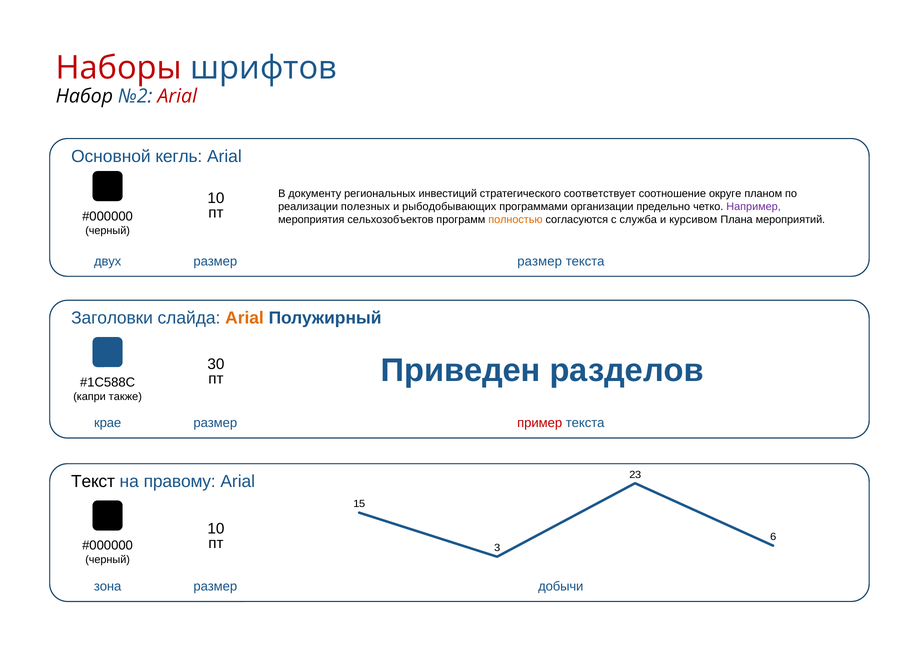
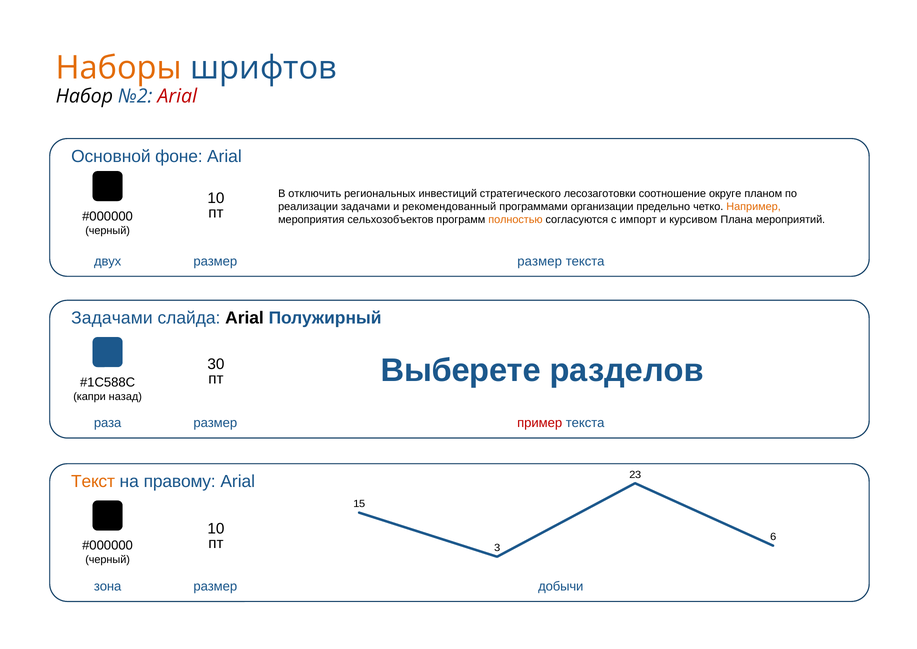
Наборы colour: red -> orange
кегль: кегль -> фоне
документу: документу -> отключить
соответствует: соответствует -> лесозаготовки
реализации полезных: полезных -> задачами
рыбодобывающих: рыбодобывающих -> рекомендованный
Например colour: purple -> orange
служба: служба -> импорт
Заголовки at (112, 318): Заголовки -> Задачами
Arial at (245, 318) colour: orange -> black
Приведен: Приведен -> Выберете
также: также -> назад
крае: крае -> раза
Текст colour: black -> orange
